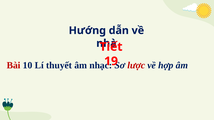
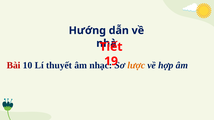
lược colour: red -> orange
